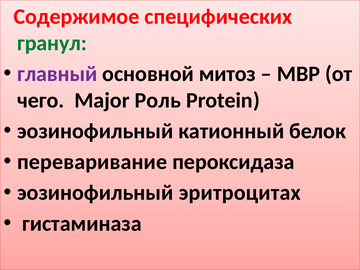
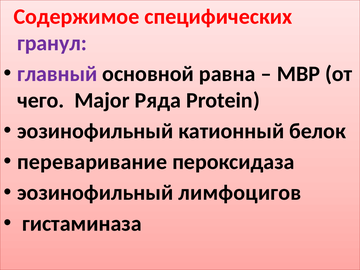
гранул colour: green -> purple
митоз: митоз -> равна
Роль: Роль -> Ряда
эритроцитах: эритроцитах -> лимфоцигов
